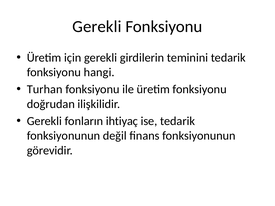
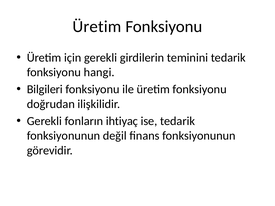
Gerekli at (97, 27): Gerekli -> Üretim
Turhan: Turhan -> Bilgileri
